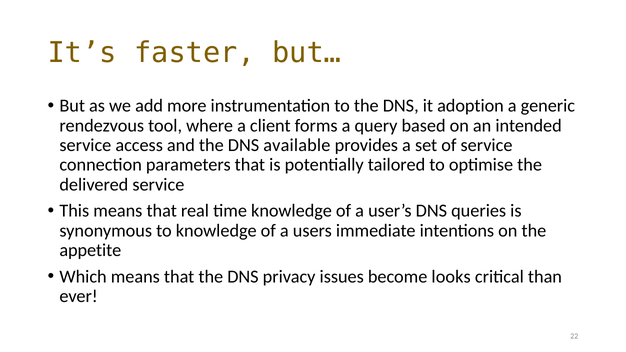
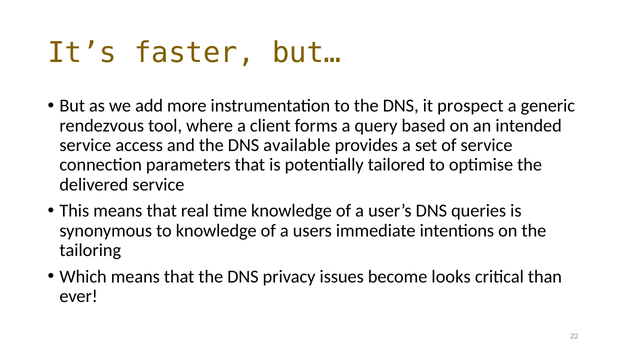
adoption: adoption -> prospect
appetite: appetite -> tailoring
